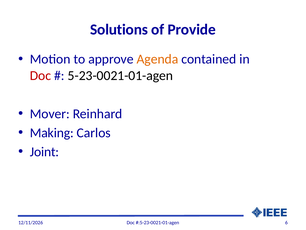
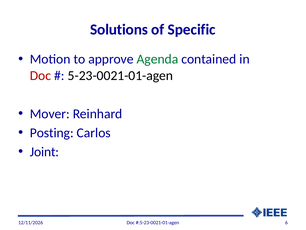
Provide: Provide -> Specific
Agenda colour: orange -> green
Making: Making -> Posting
